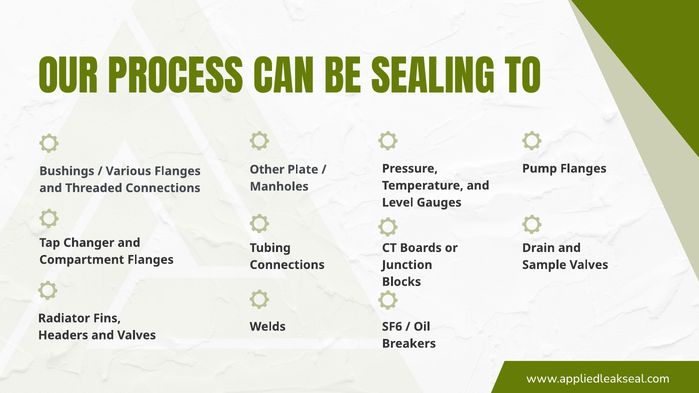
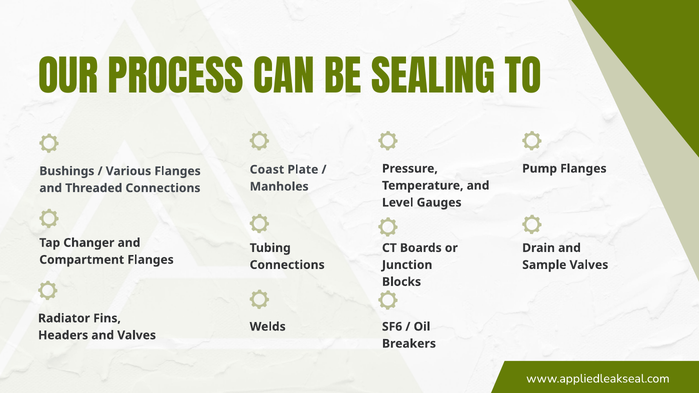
Other: Other -> Coast
